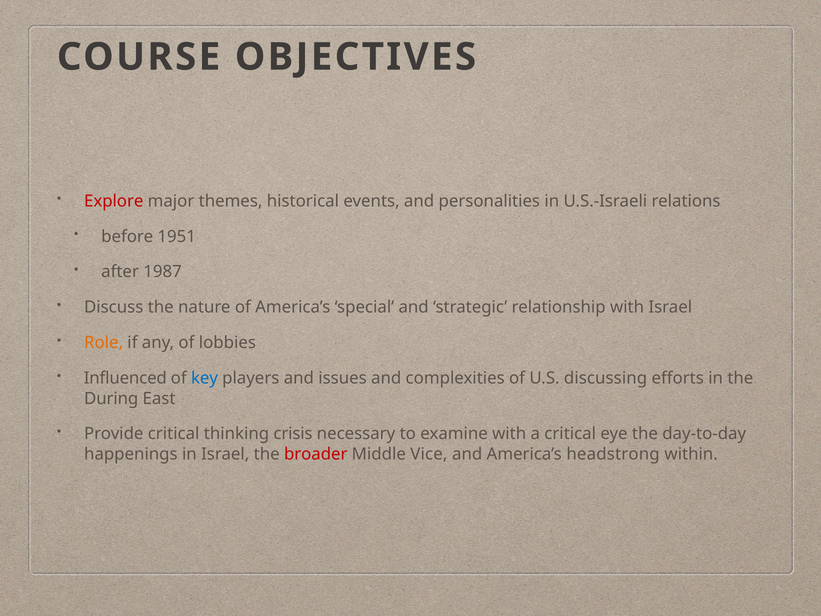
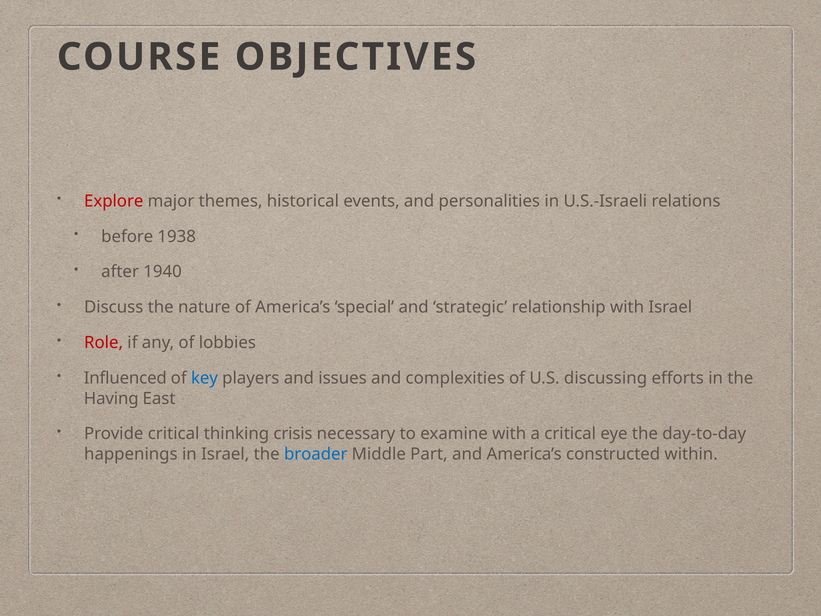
1951: 1951 -> 1938
1987: 1987 -> 1940
Role colour: orange -> red
During: During -> Having
broader colour: red -> blue
Vice: Vice -> Part
headstrong: headstrong -> constructed
